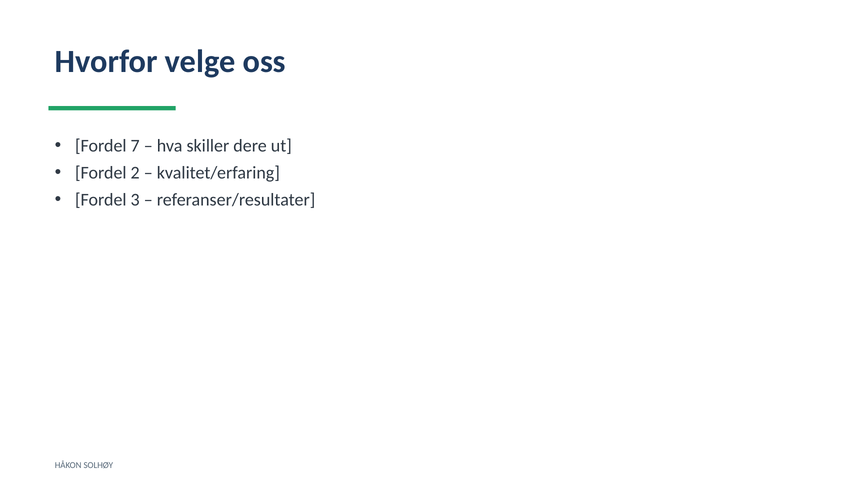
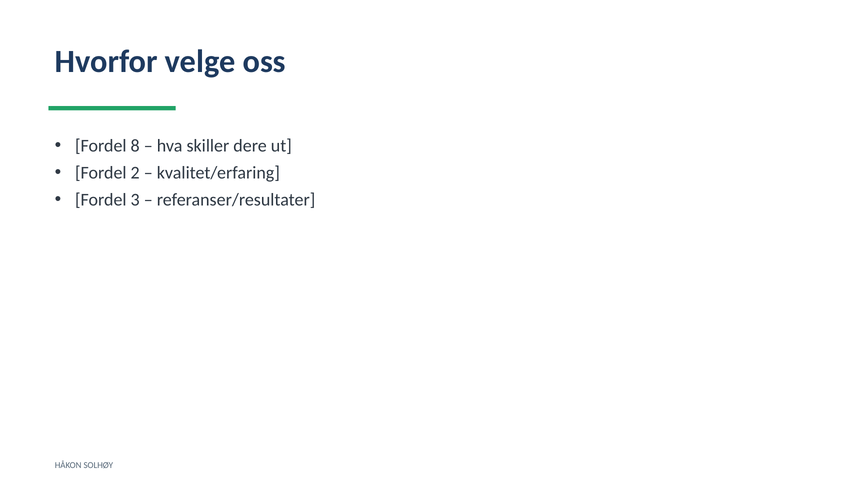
7: 7 -> 8
